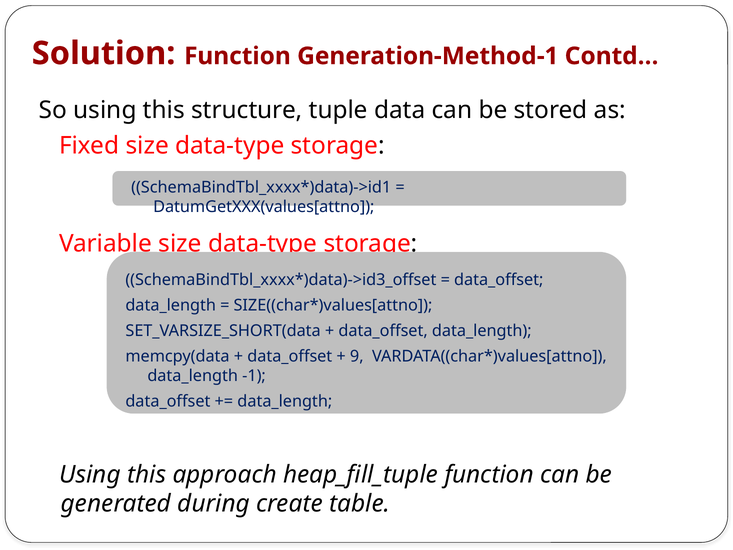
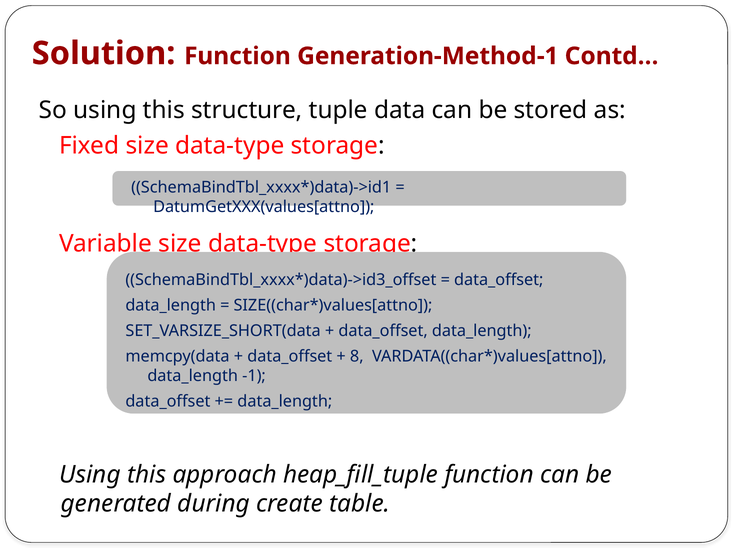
9: 9 -> 8
